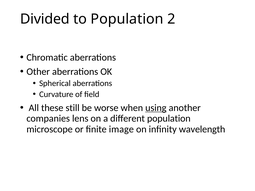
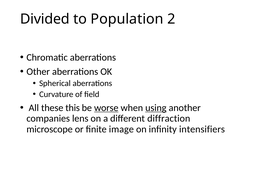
still: still -> this
worse underline: none -> present
different population: population -> diffraction
wavelength: wavelength -> intensifiers
